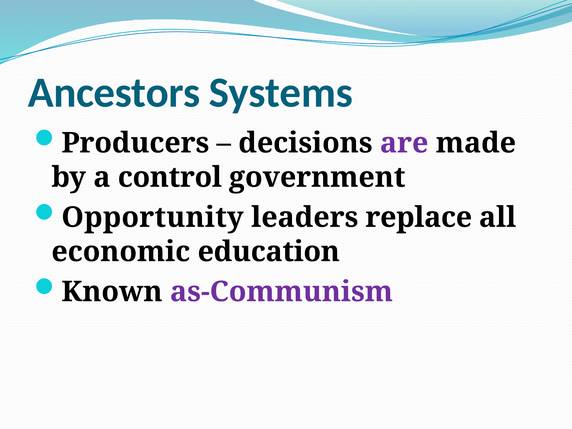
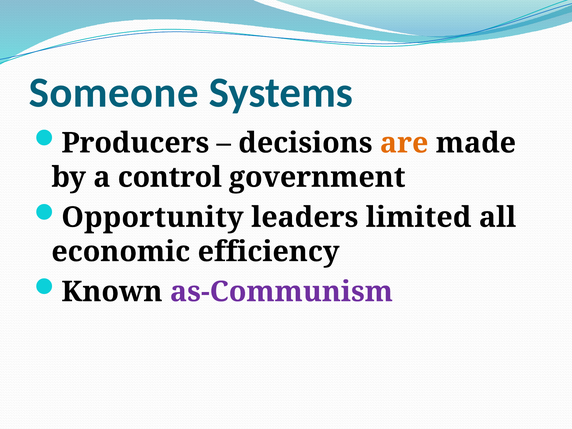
Ancestors: Ancestors -> Someone
are colour: purple -> orange
replace: replace -> limited
education: education -> efficiency
